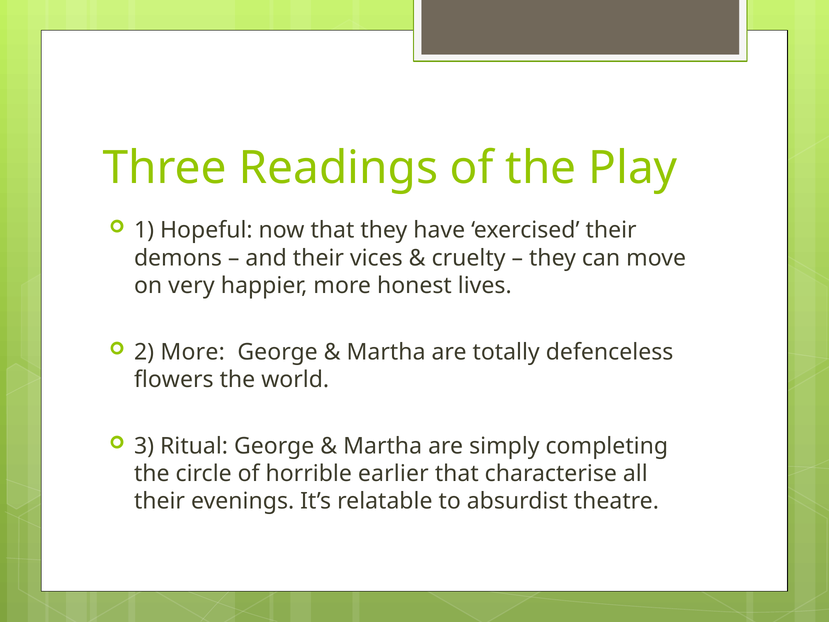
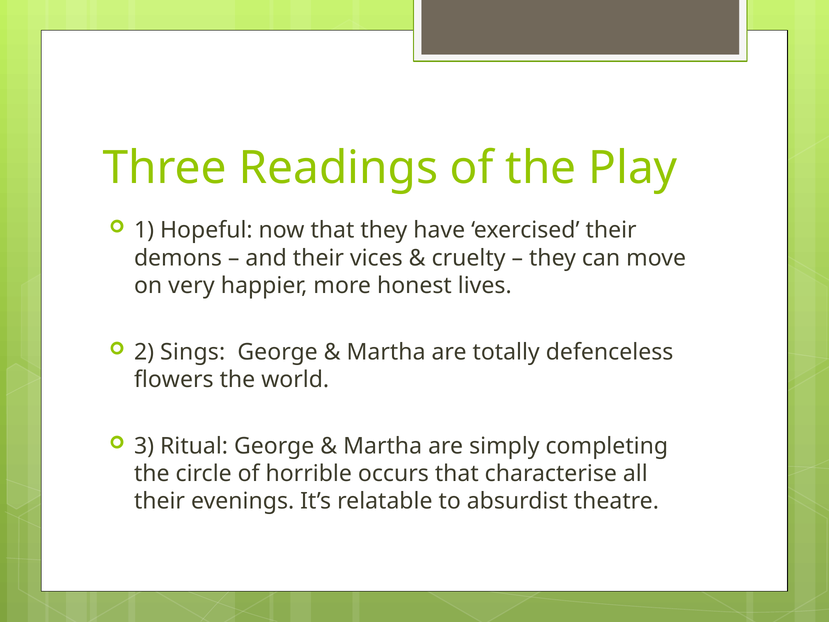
2 More: More -> Sings
earlier: earlier -> occurs
